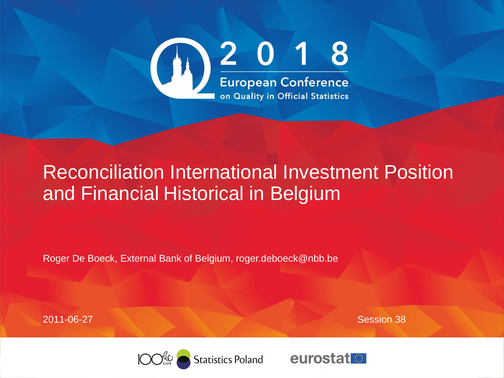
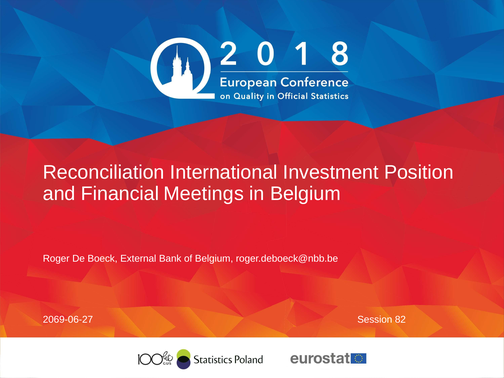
Historical: Historical -> Meetings
2011-06-27: 2011-06-27 -> 2069-06-27
38: 38 -> 82
